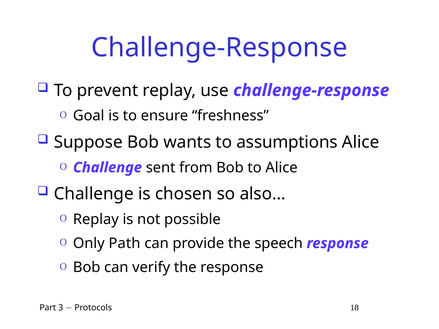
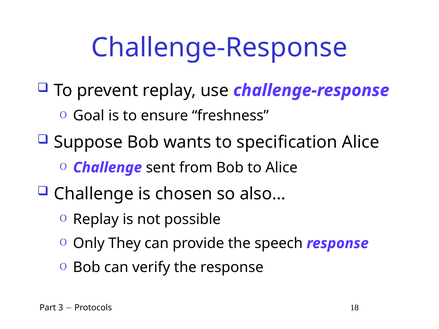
assumptions: assumptions -> specification
Path: Path -> They
